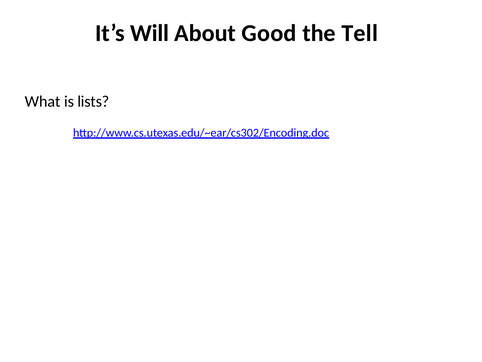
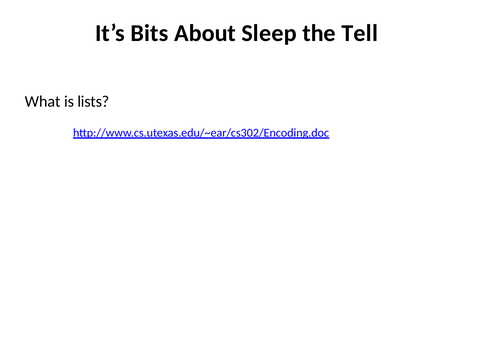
Will: Will -> Bits
Good: Good -> Sleep
